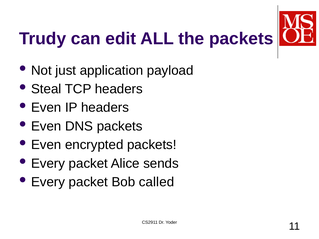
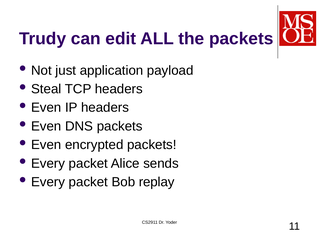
called: called -> replay
